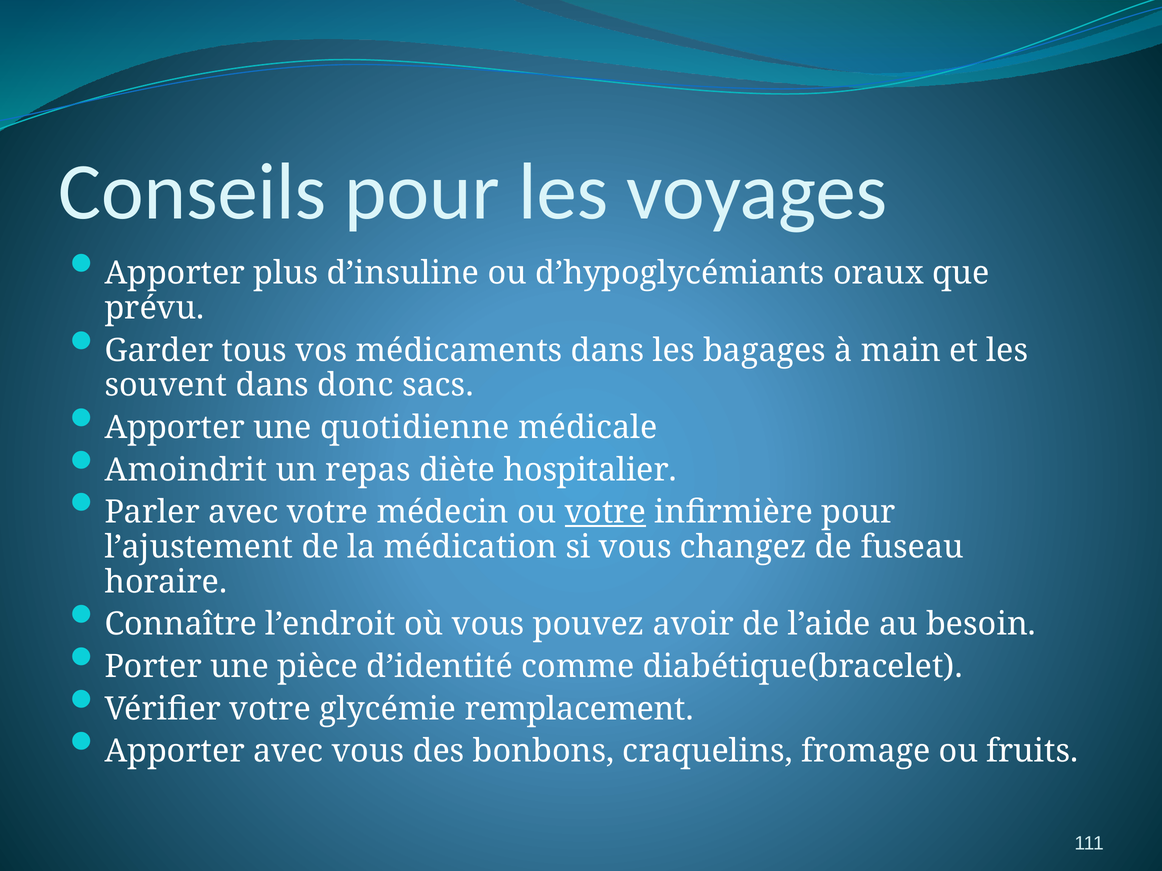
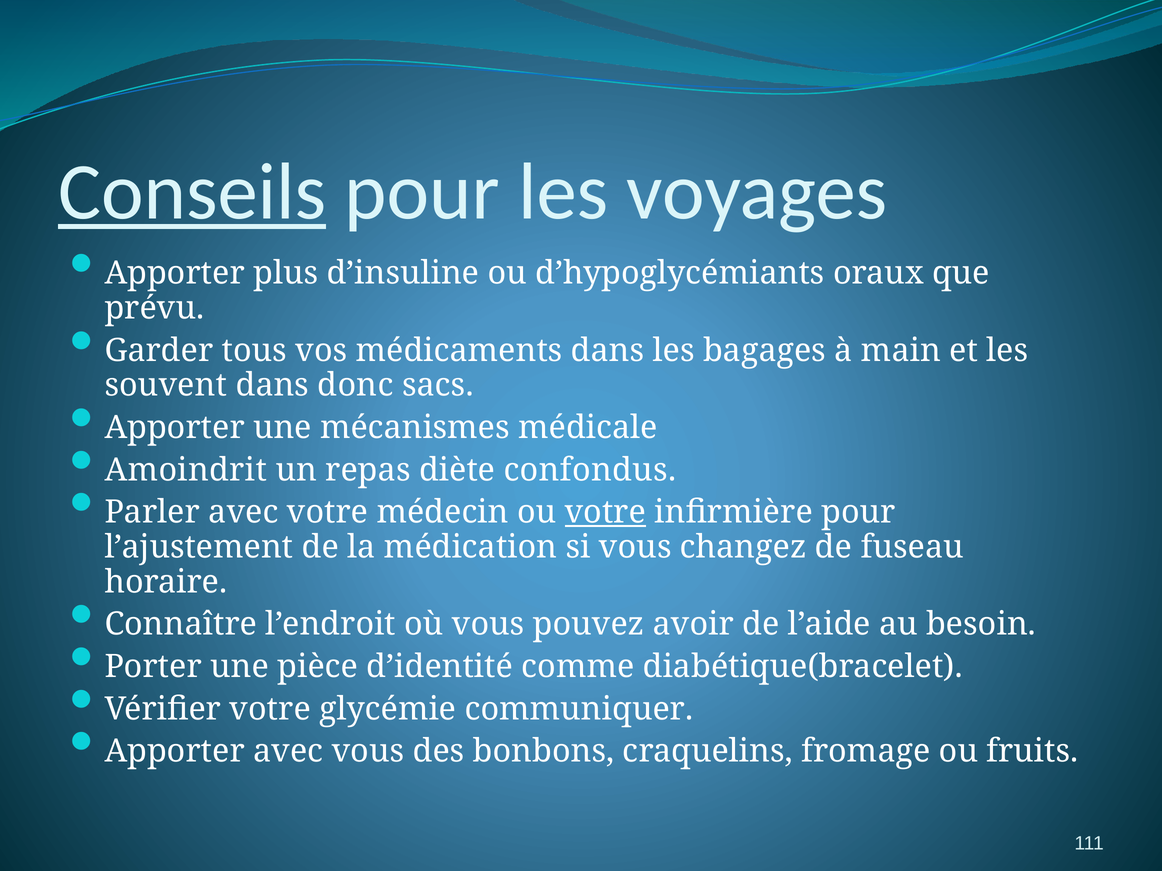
Conseils underline: none -> present
quotidienne: quotidienne -> mécanismes
hospitalier: hospitalier -> confondus
remplacement: remplacement -> communiquer
